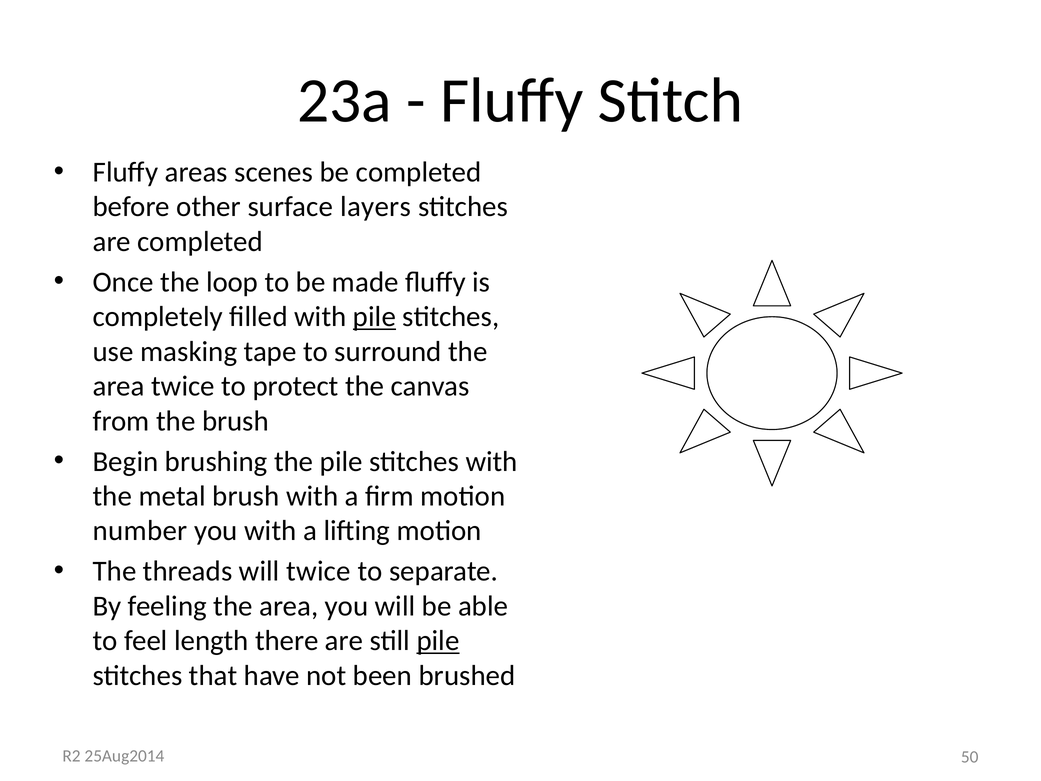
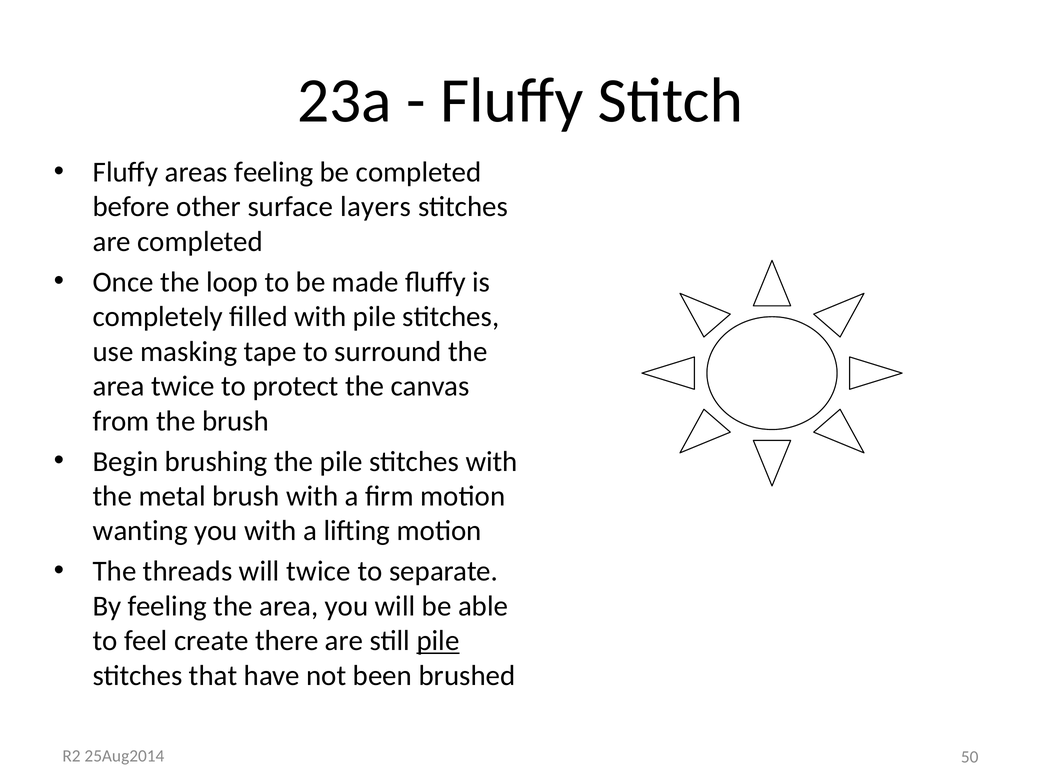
areas scenes: scenes -> feeling
pile at (374, 317) underline: present -> none
number: number -> wanting
length: length -> create
